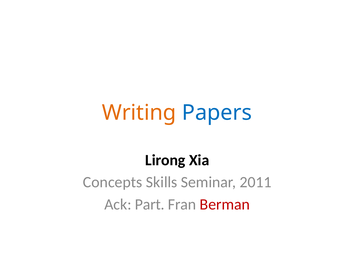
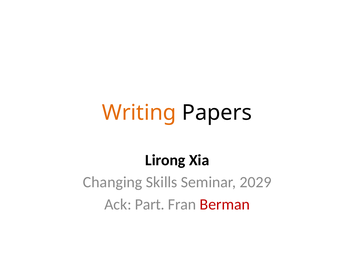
Papers colour: blue -> black
Concepts: Concepts -> Changing
2011: 2011 -> 2029
